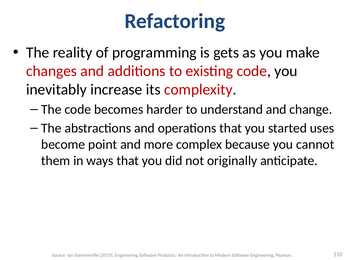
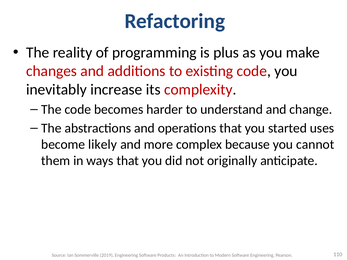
gets: gets -> plus
point: point -> likely
